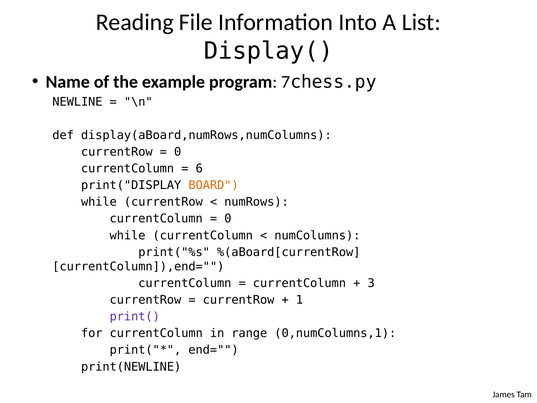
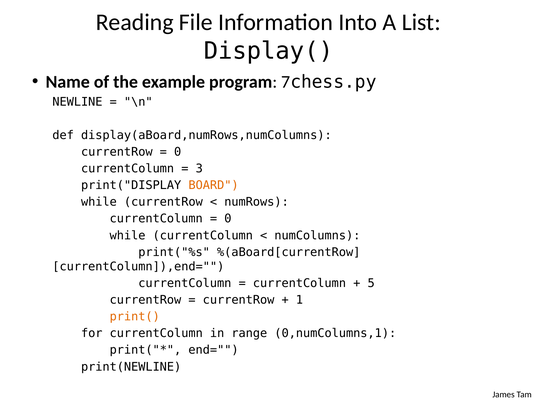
6: 6 -> 3
3: 3 -> 5
print( colour: purple -> orange
